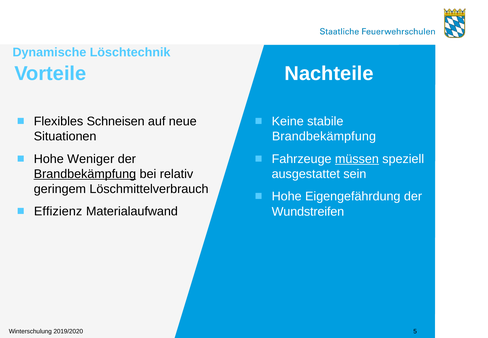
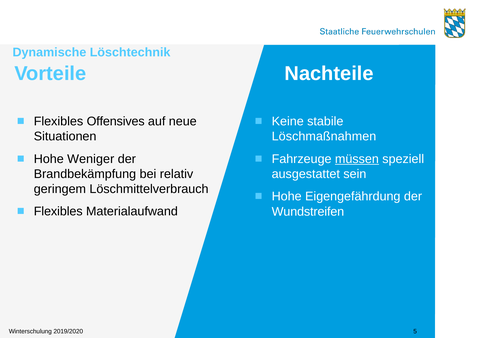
Schneisen: Schneisen -> Offensives
Brandbekämpfung at (324, 136): Brandbekämpfung -> Löschmaßnahmen
Brandbekämpfung at (85, 174) underline: present -> none
Effizienz at (58, 211): Effizienz -> Flexibles
